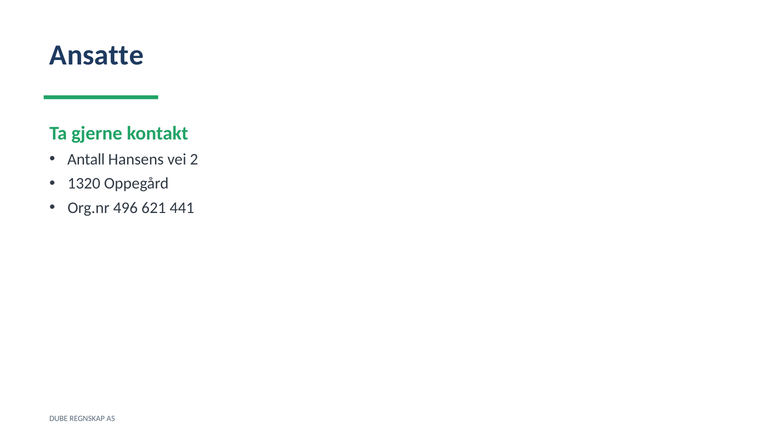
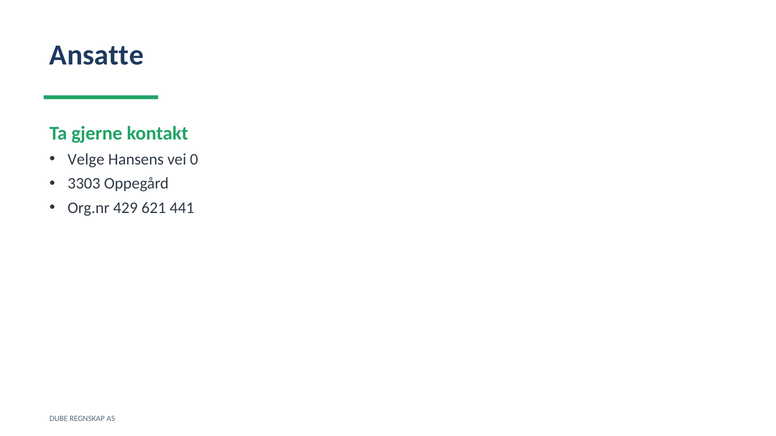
Antall: Antall -> Velge
2: 2 -> 0
1320: 1320 -> 3303
496: 496 -> 429
